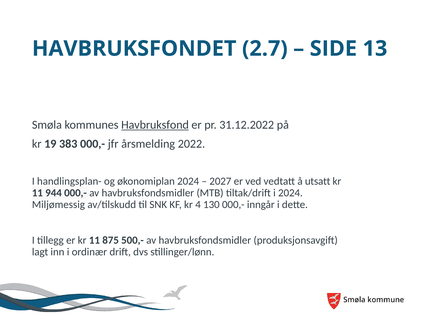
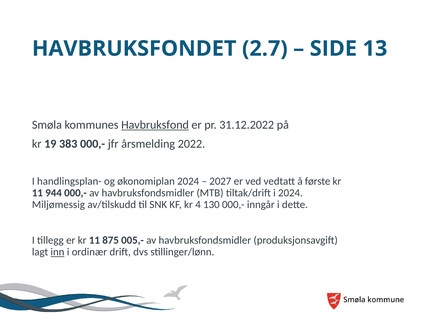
utsatt: utsatt -> første
500,-: 500,- -> 005,-
inn underline: none -> present
